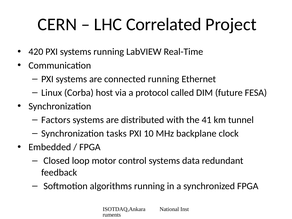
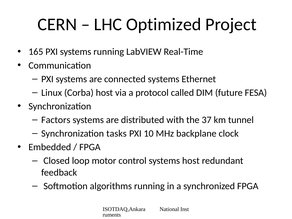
Correlated: Correlated -> Optimized
420: 420 -> 165
connected running: running -> systems
41: 41 -> 37
systems data: data -> host
